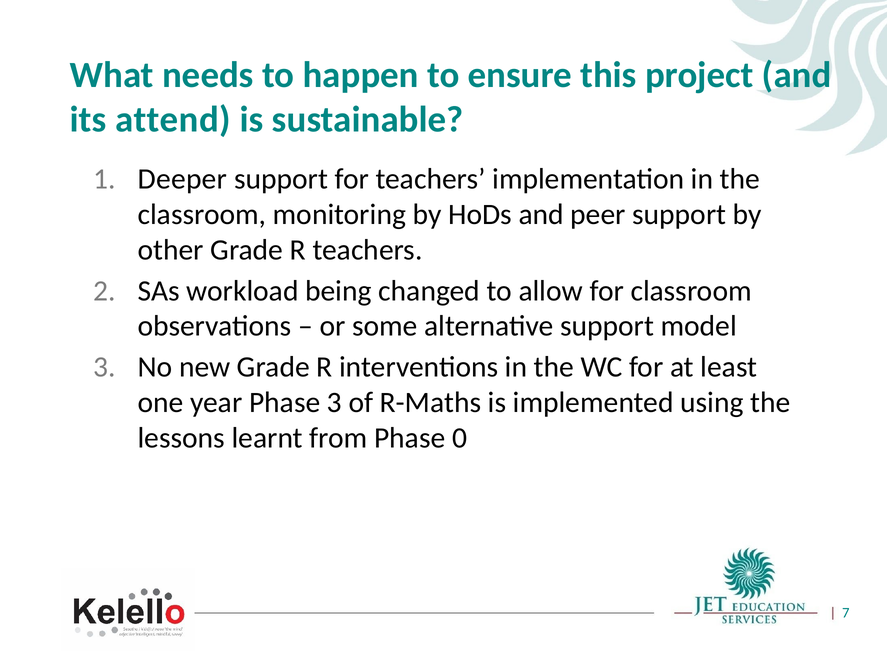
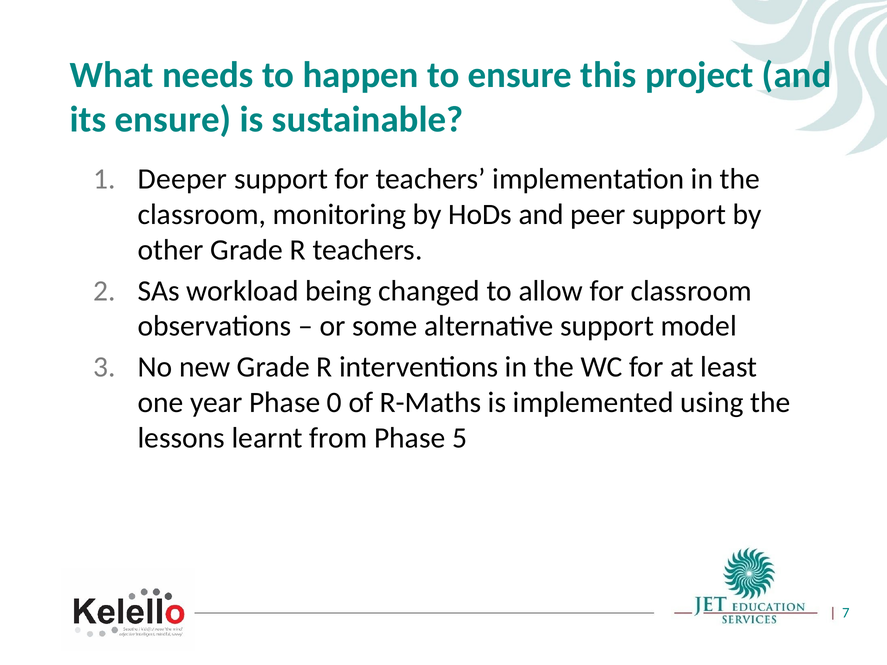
its attend: attend -> ensure
Phase 3: 3 -> 0
0: 0 -> 5
